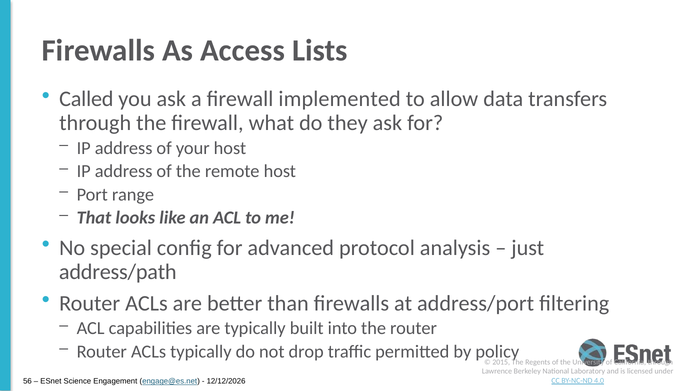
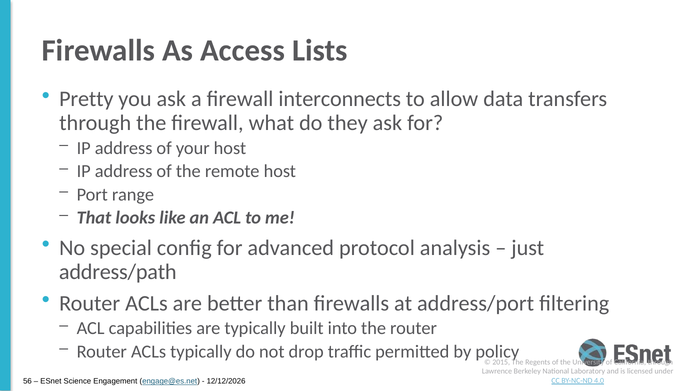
Called: Called -> Pretty
implemented: implemented -> interconnects
